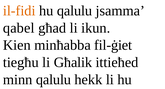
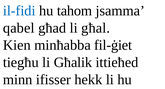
il-fidi colour: orange -> blue
hu qalulu: qalulu -> tahom
ikun: ikun -> għal
minn qalulu: qalulu -> ifisser
